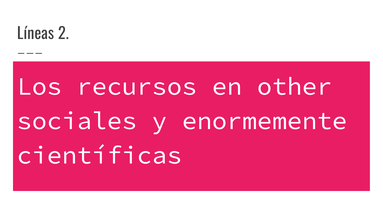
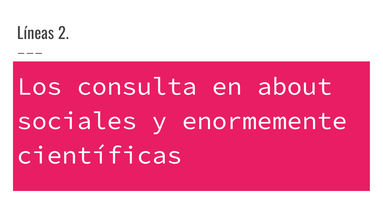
recursos: recursos -> consulta
other: other -> about
